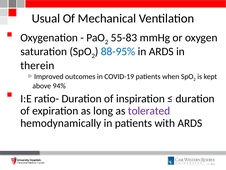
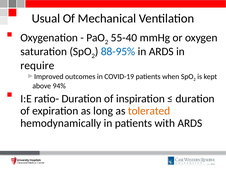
55-83: 55-83 -> 55-40
therein: therein -> require
tolerated colour: purple -> orange
